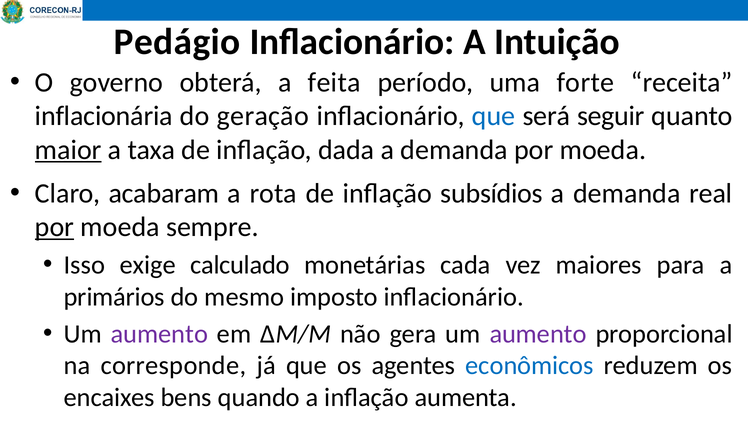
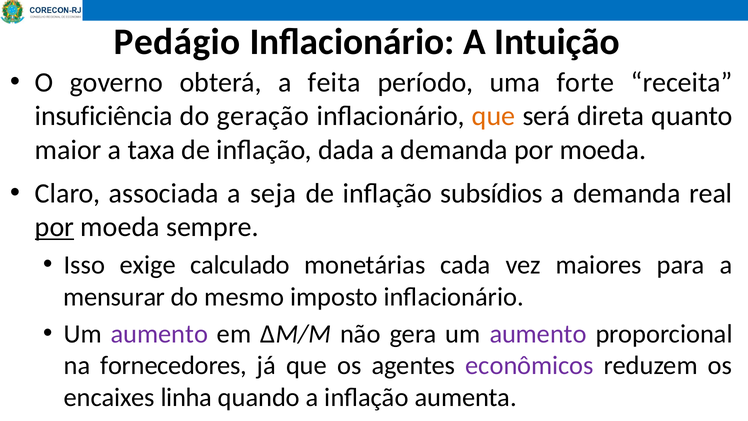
inflacionária: inflacionária -> insuficiência
que at (494, 116) colour: blue -> orange
seguir: seguir -> direta
maior underline: present -> none
acabaram: acabaram -> associada
rota: rota -> seja
primários: primários -> mensurar
corresponde: corresponde -> fornecedores
econômicos colour: blue -> purple
bens: bens -> linha
